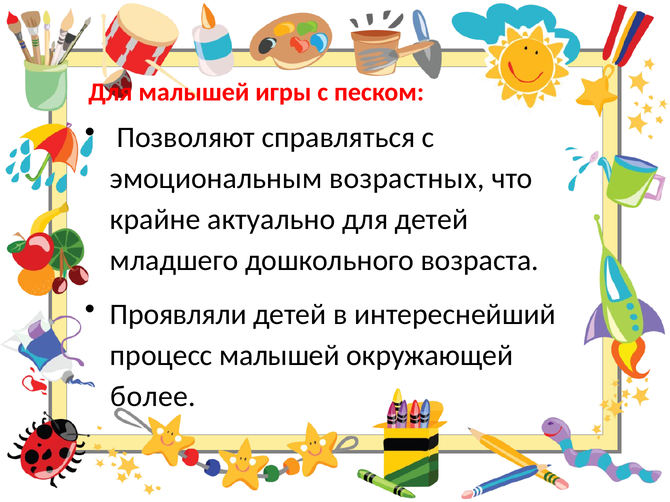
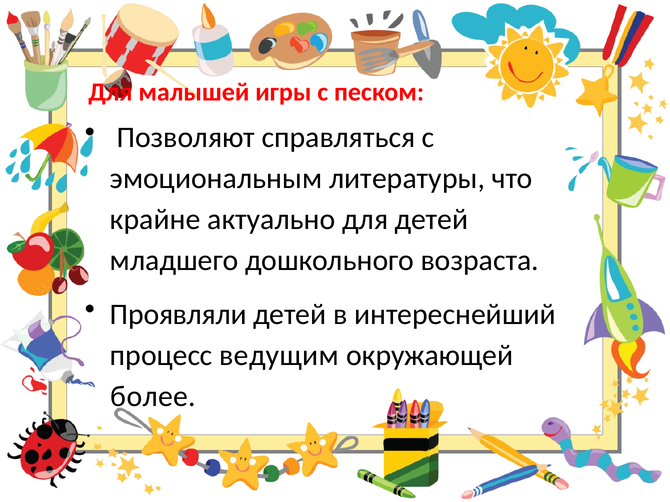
возрастных: возрастных -> литературы
процесс малышей: малышей -> ведущим
